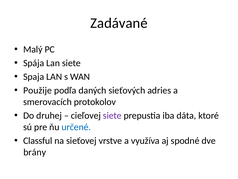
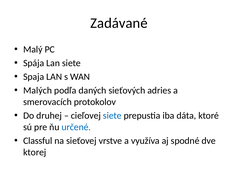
Použije: Použije -> Malých
siete at (112, 115) colour: purple -> blue
brány: brány -> ktorej
